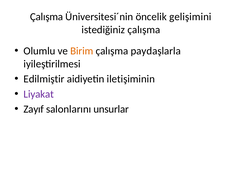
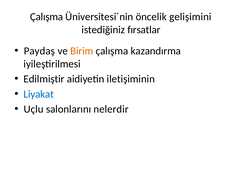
istediğiniz çalışma: çalışma -> fırsatlar
Olumlu: Olumlu -> Paydaş
paydaşlarla: paydaşlarla -> kazandırma
Liyakat colour: purple -> blue
Zayıf: Zayıf -> Uçlu
unsurlar: unsurlar -> nelerdir
